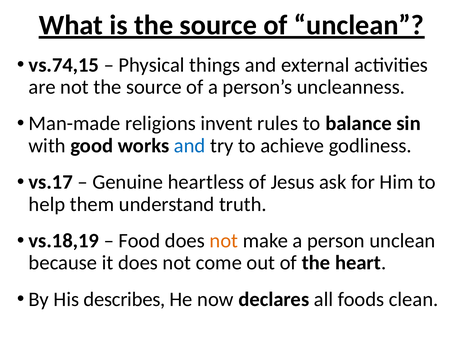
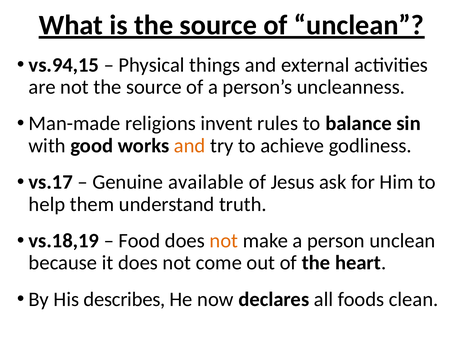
vs.74,15: vs.74,15 -> vs.94,15
and at (190, 146) colour: blue -> orange
heartless: heartless -> available
